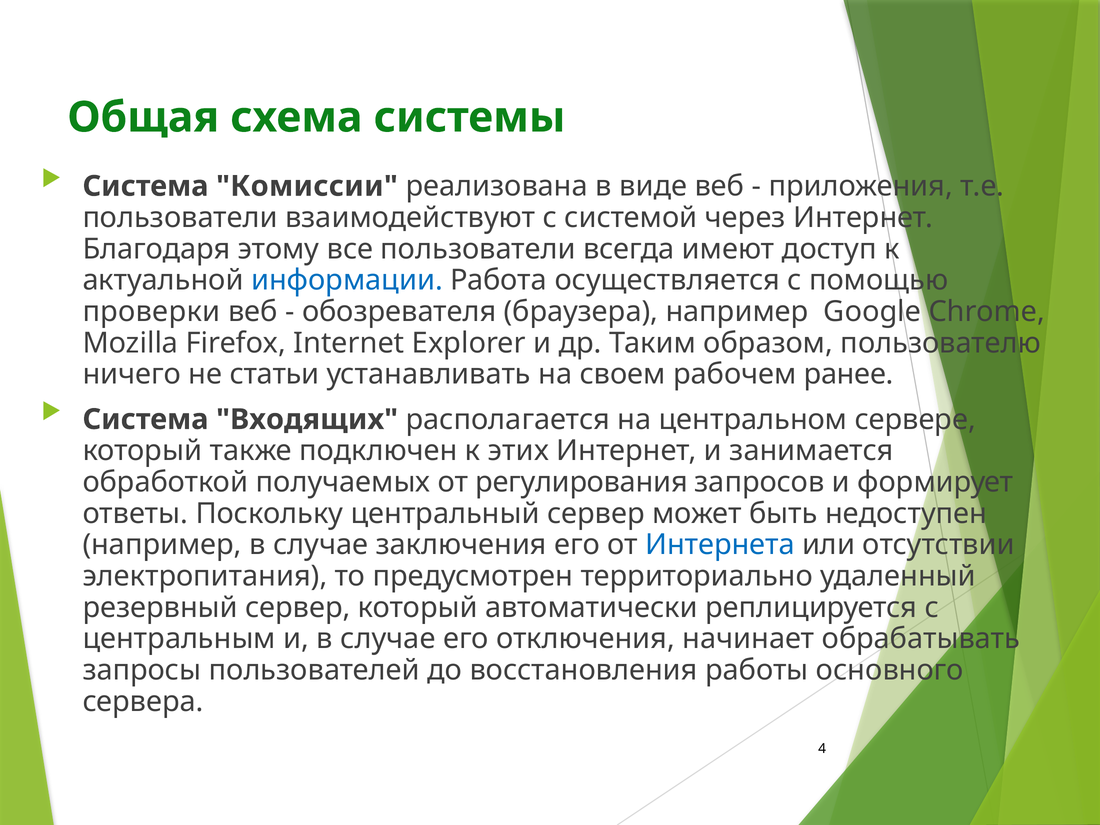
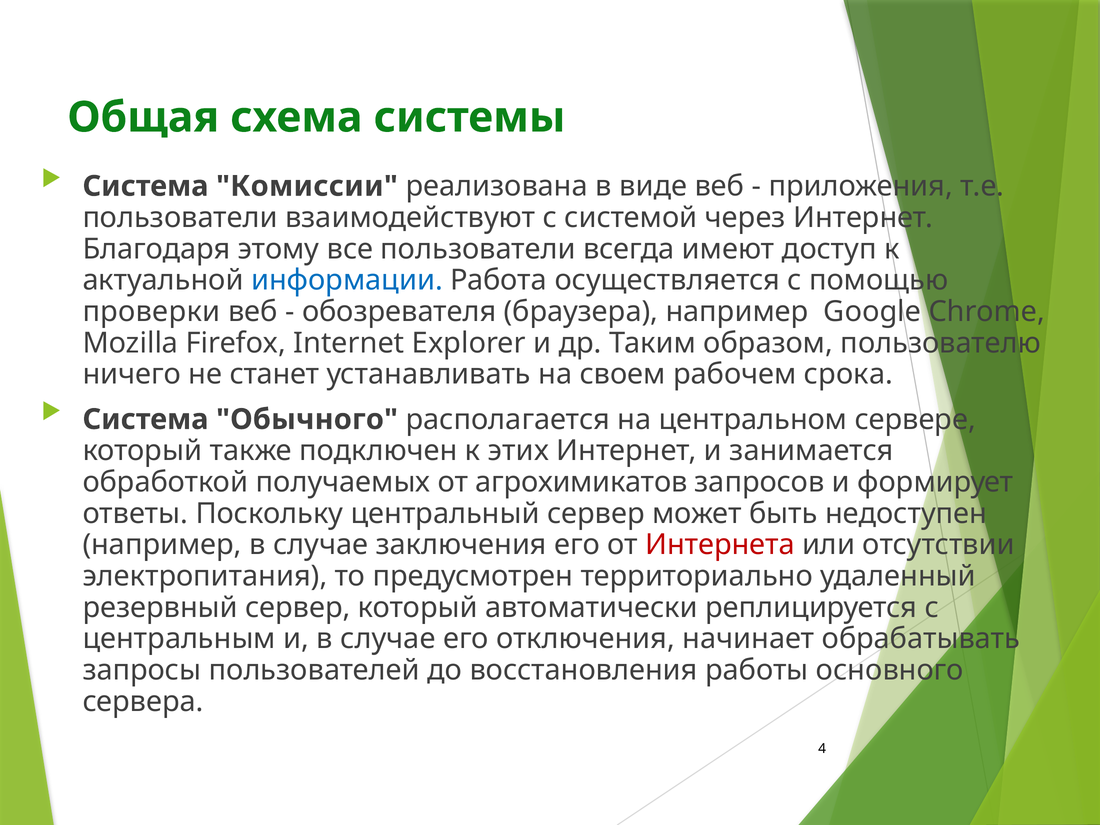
статьи: статьи -> станет
ранее: ранее -> срока
Входящих: Входящих -> Обычного
регулирования: регулирования -> агрохимикатов
Интернета colour: blue -> red
